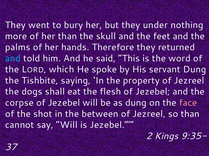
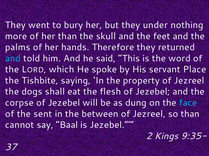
servant Dung: Dung -> Place
face colour: pink -> light blue
shot: shot -> sent
say Will: Will -> Baal
